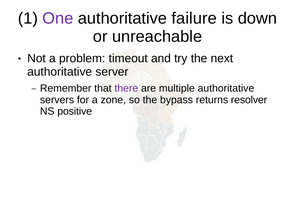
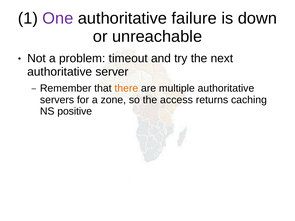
there colour: purple -> orange
bypass: bypass -> access
resolver: resolver -> caching
